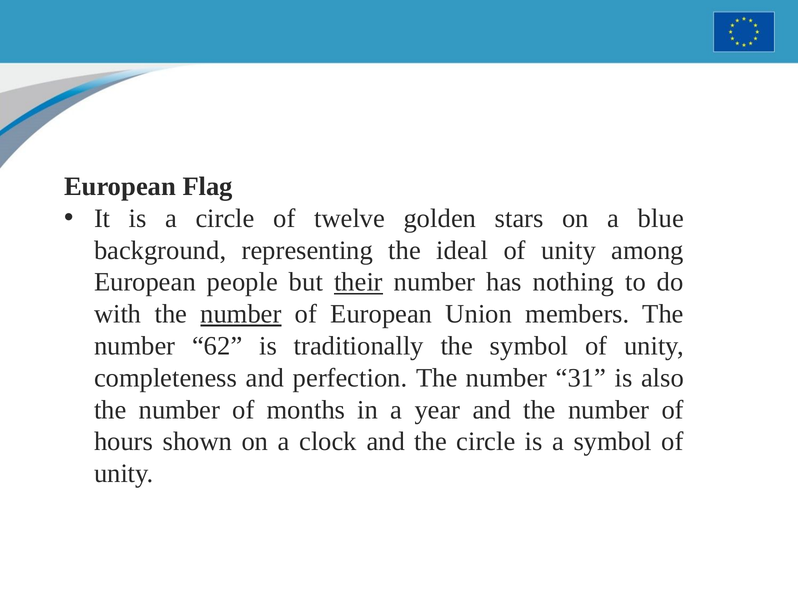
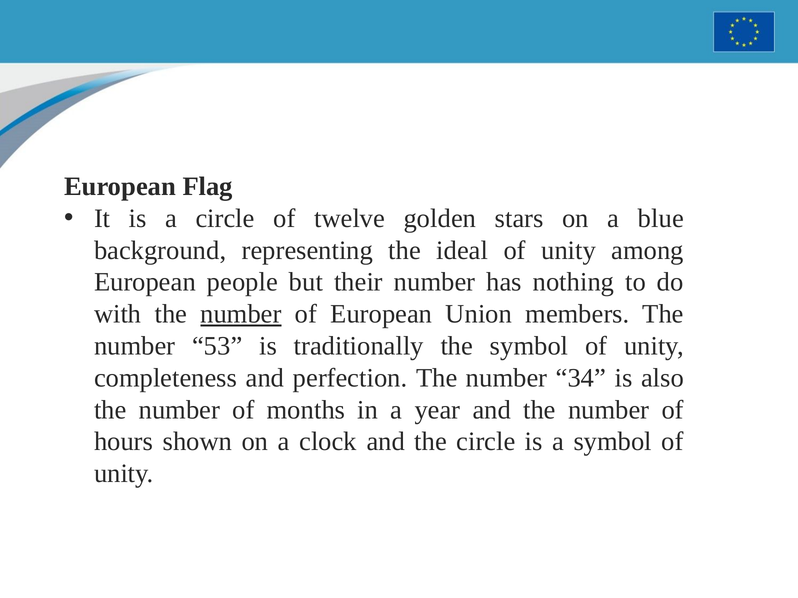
their underline: present -> none
62: 62 -> 53
31: 31 -> 34
